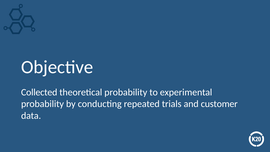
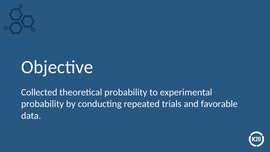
customer: customer -> favorable
